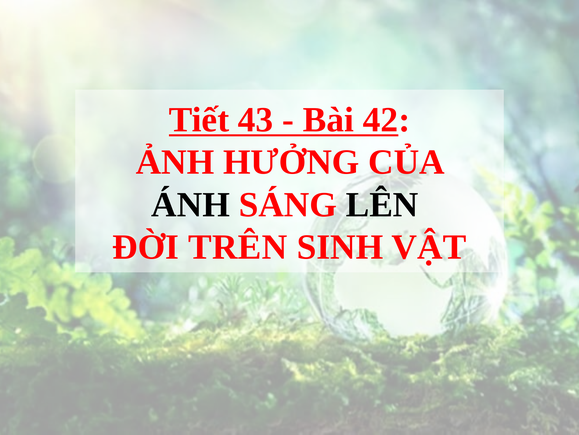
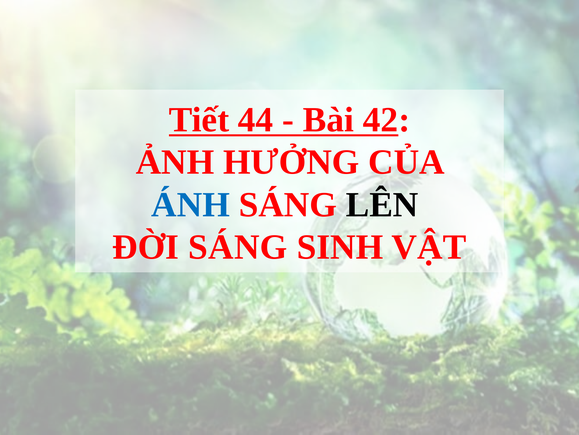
43: 43 -> 44
ÁNH colour: black -> blue
ĐỜI TRÊN: TRÊN -> SÁNG
